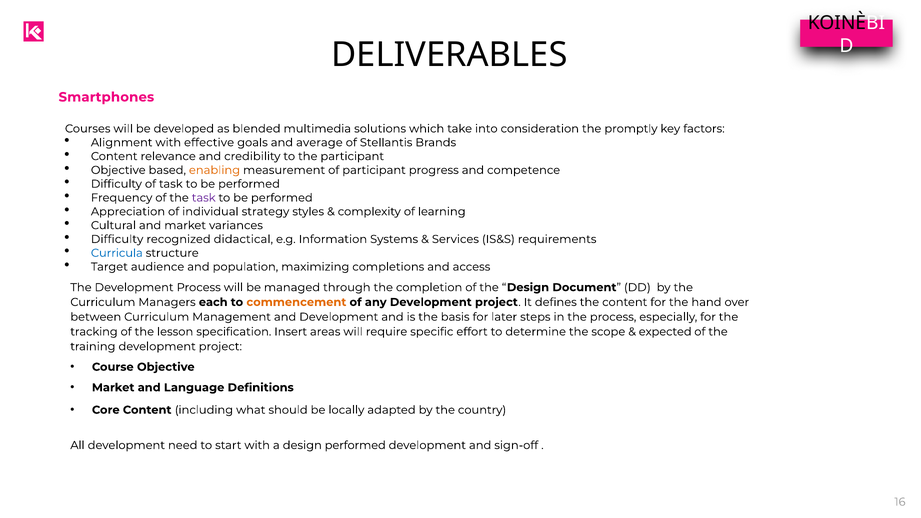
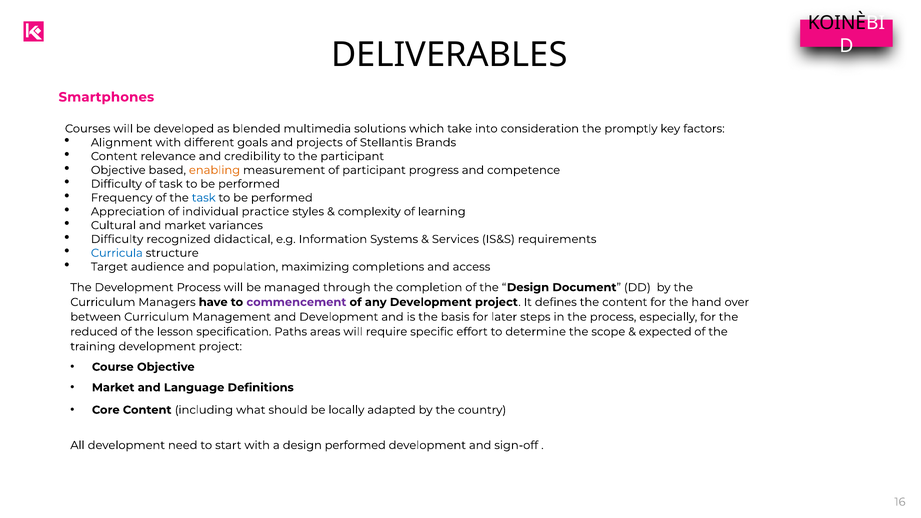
effective: effective -> different
average: average -> projects
task at (204, 198) colour: purple -> blue
strategy: strategy -> practice
each: each -> have
commencement colour: orange -> purple
tracking: tracking -> reduced
Insert: Insert -> Paths
